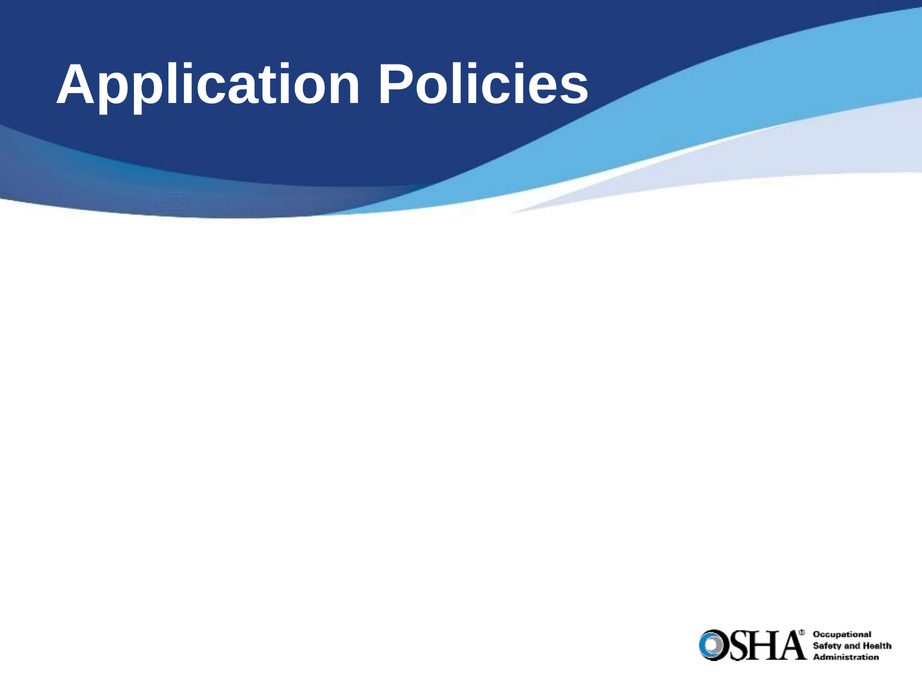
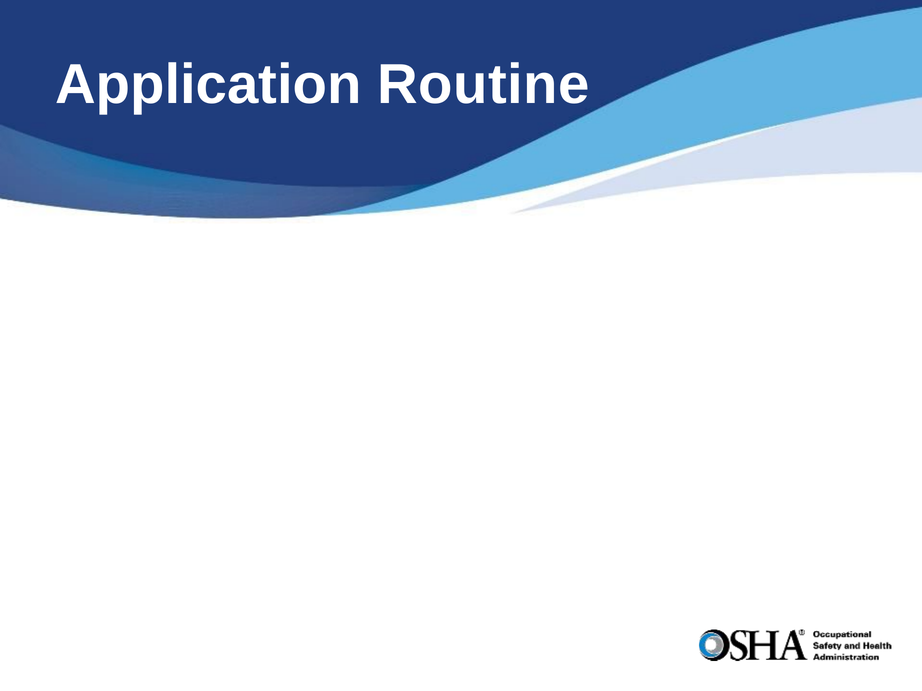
Policies: Policies -> Routine
